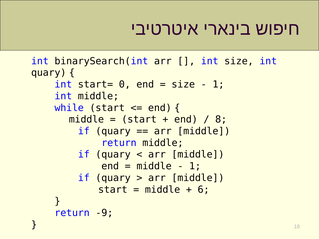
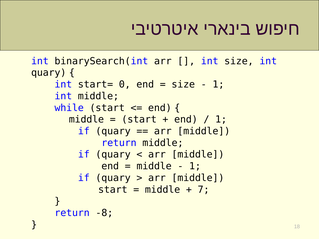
8 at (221, 120): 8 -> 1
6: 6 -> 7
-9: -9 -> -8
